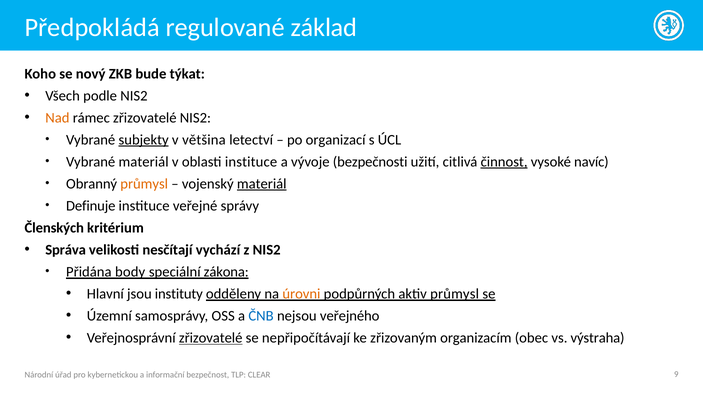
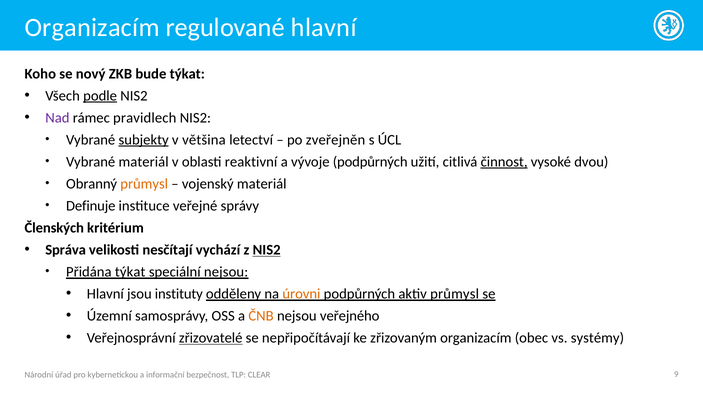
Předpokládá at (92, 28): Předpokládá -> Organizacím
regulované základ: základ -> hlavní
podle underline: none -> present
Nad colour: orange -> purple
rámec zřizovatelé: zřizovatelé -> pravidlech
organizací: organizací -> zveřejněn
oblasti instituce: instituce -> reaktivní
vývoje bezpečnosti: bezpečnosti -> podpůrných
navíc: navíc -> dvou
materiál at (262, 184) underline: present -> none
NIS2 at (267, 250) underline: none -> present
Přidána body: body -> týkat
speciální zákona: zákona -> nejsou
ČNB colour: blue -> orange
výstraha: výstraha -> systémy
